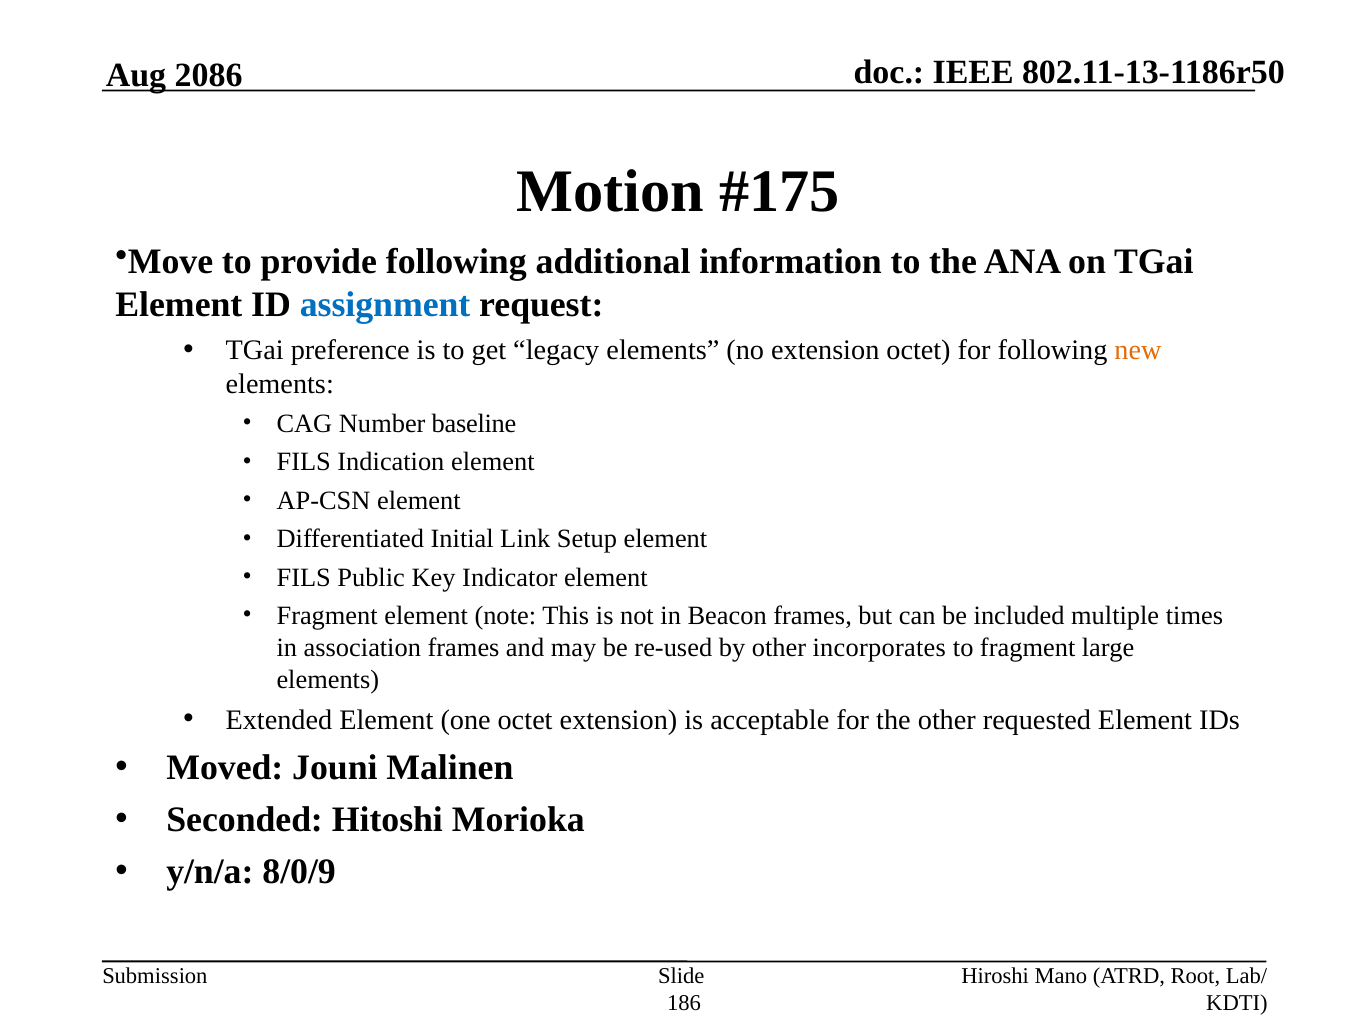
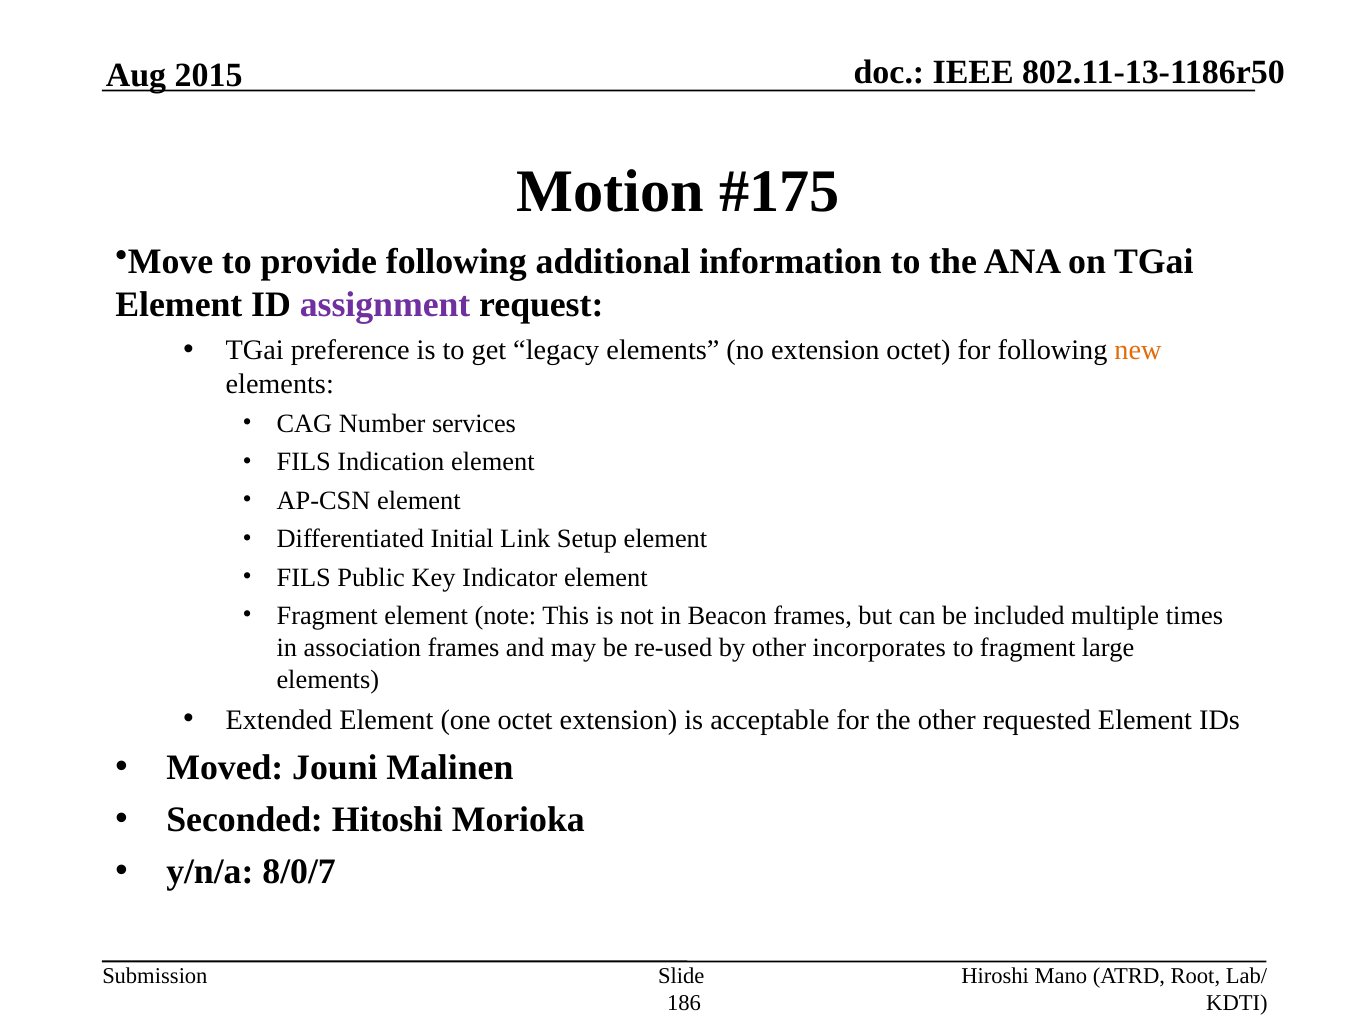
2086: 2086 -> 2015
assignment colour: blue -> purple
baseline: baseline -> services
8/0/9: 8/0/9 -> 8/0/7
